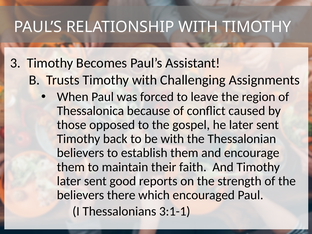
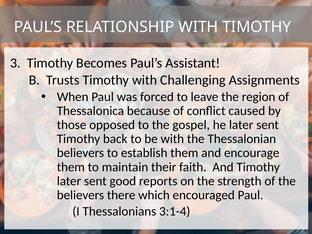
3:1-1: 3:1-1 -> 3:1-4
